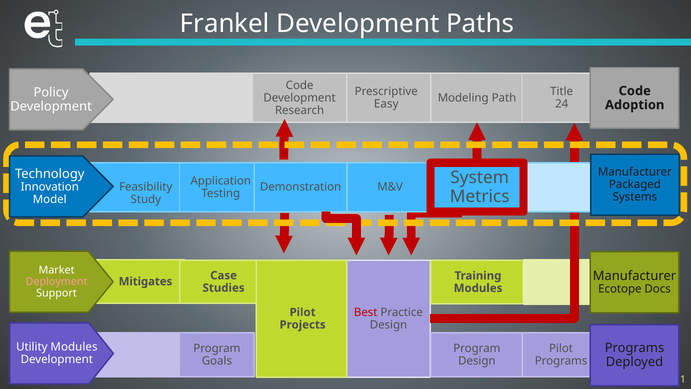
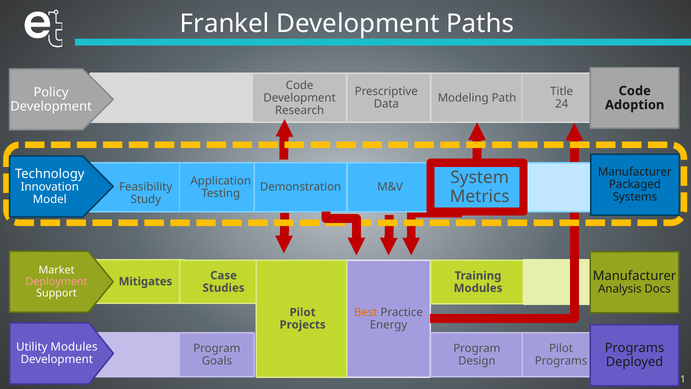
Easy: Easy -> Data
Ecotope: Ecotope -> Analysis
Best colour: red -> orange
Design at (388, 324): Design -> Energy
